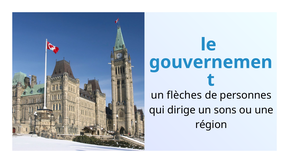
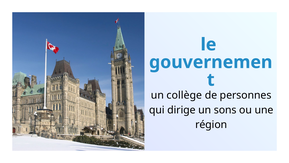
flèches: flèches -> collège
